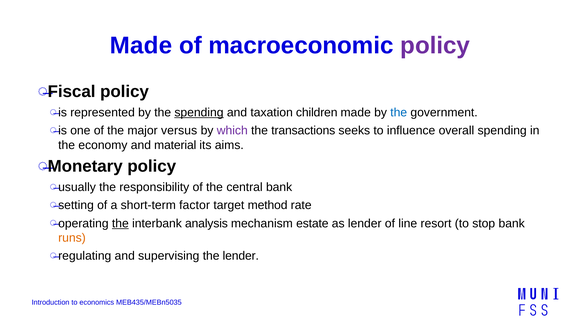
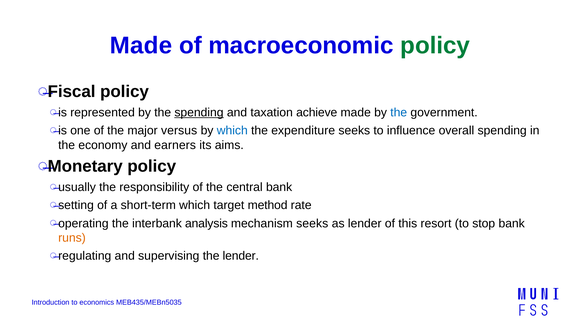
policy at (435, 46) colour: purple -> green
children: children -> achieve
which at (232, 131) colour: purple -> blue
transactions: transactions -> expenditure
material: material -> earners
short-term factor: factor -> which
the at (120, 224) underline: present -> none
mechanism estate: estate -> seeks
line: line -> this
